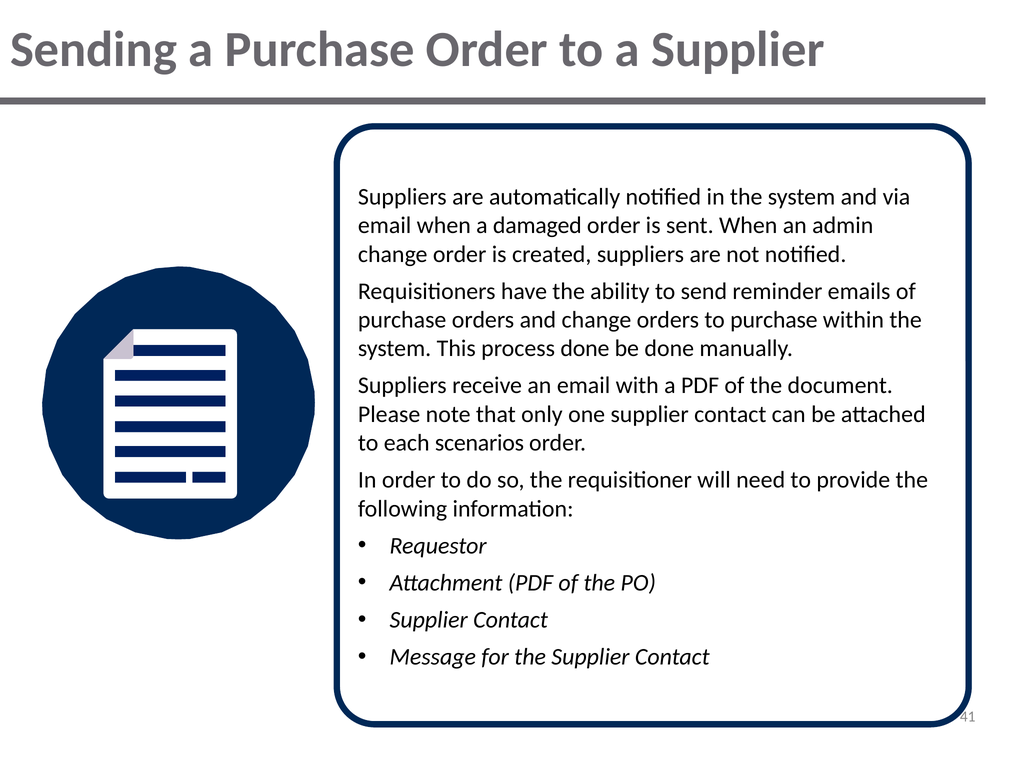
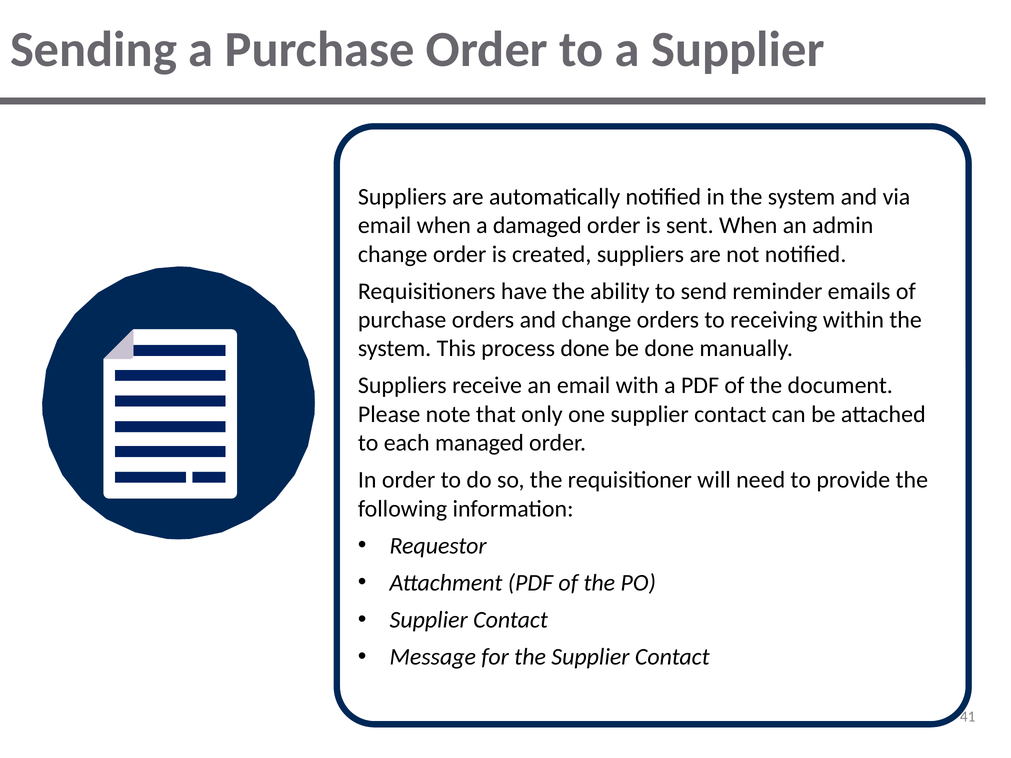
to purchase: purchase -> receiving
scenarios: scenarios -> managed
